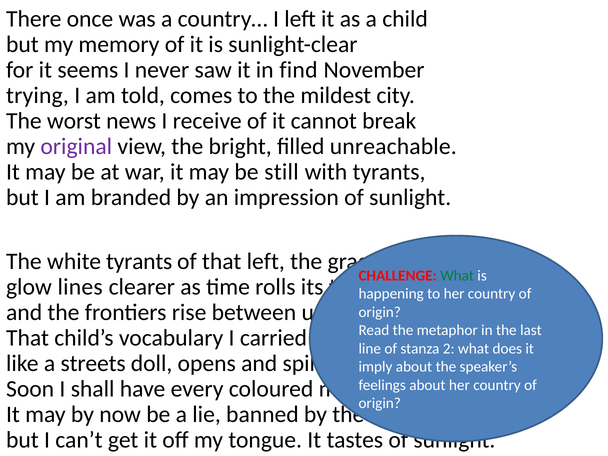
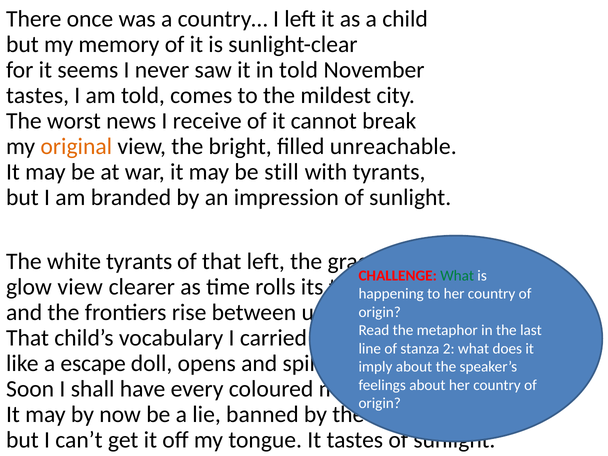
in find: find -> told
trying at (37, 96): trying -> tastes
original colour: purple -> orange
glow lines: lines -> view
streets: streets -> escape
